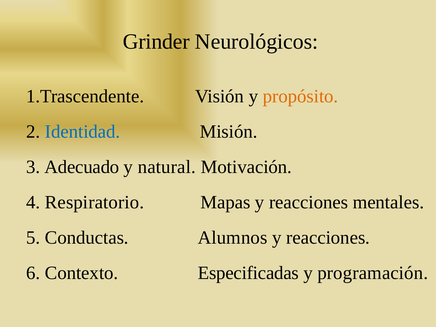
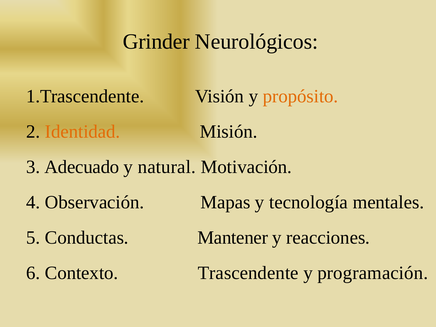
Identidad colour: blue -> orange
Respiratorio: Respiratorio -> Observación
Mapas y reacciones: reacciones -> tecnología
Alumnos: Alumnos -> Mantener
Especificadas: Especificadas -> Trascendente
